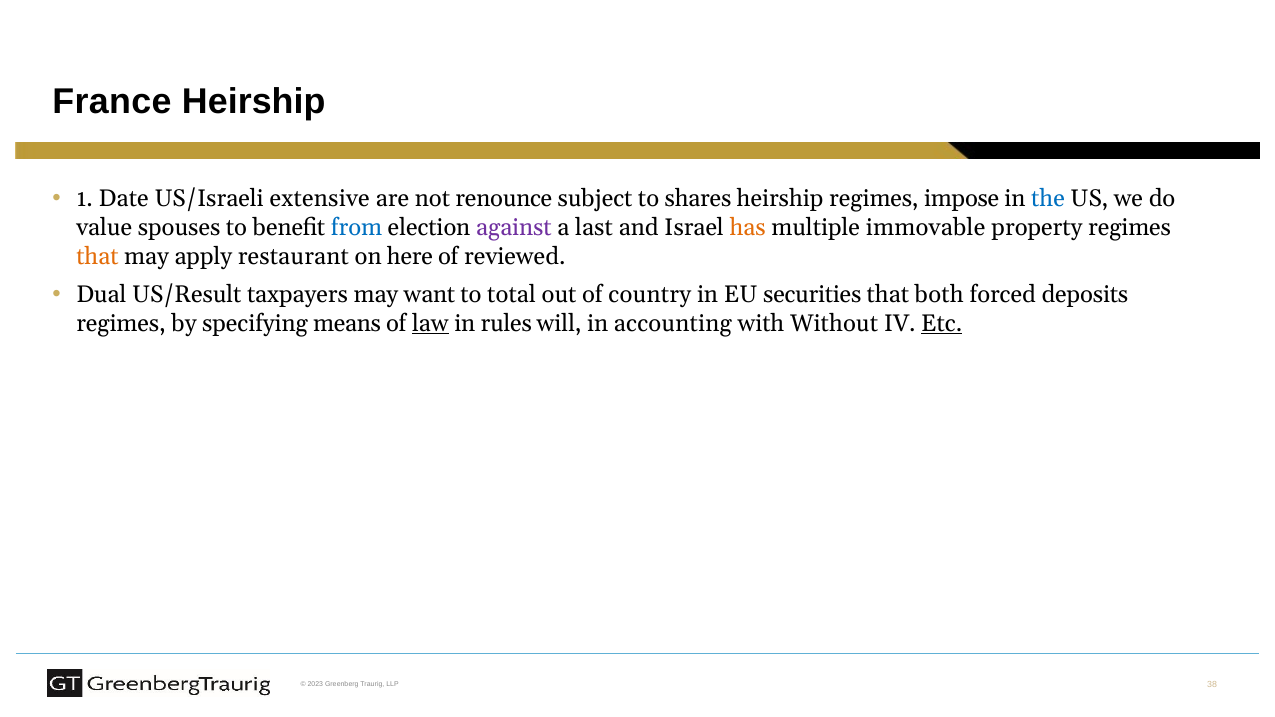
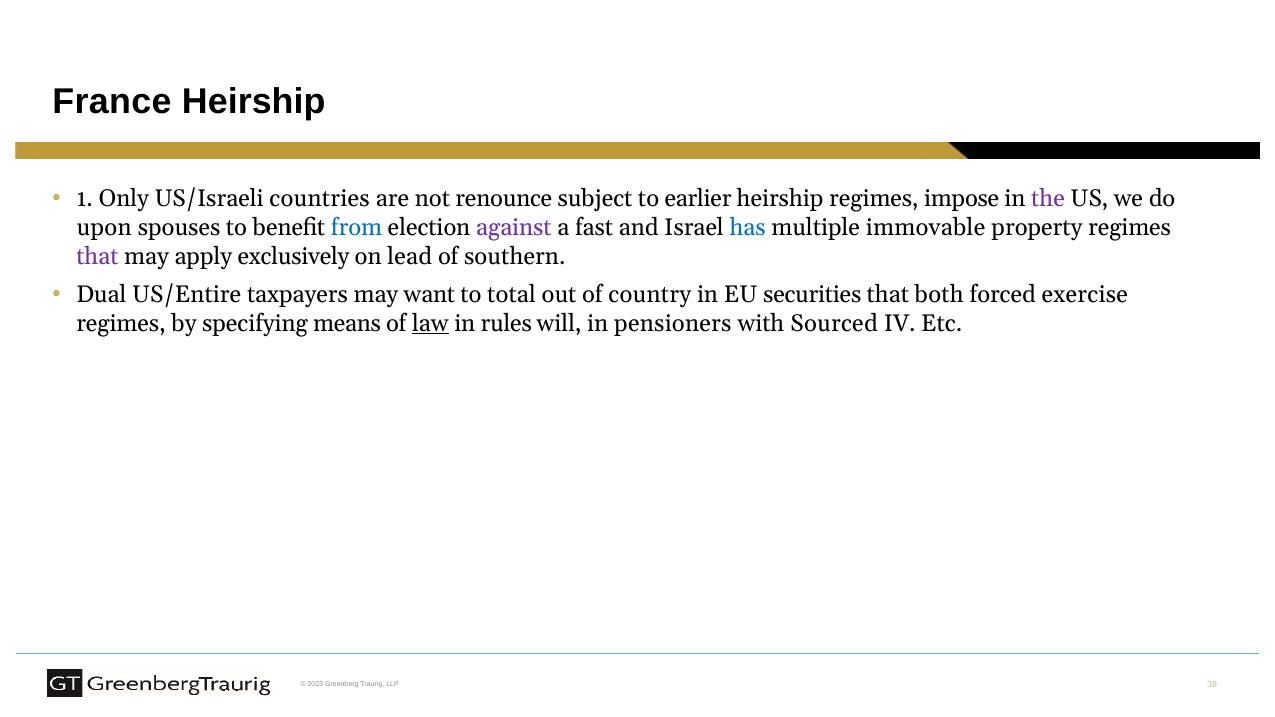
Date: Date -> Only
extensive: extensive -> countries
shares: shares -> earlier
the colour: blue -> purple
value: value -> upon
last: last -> fast
has colour: orange -> blue
that at (97, 256) colour: orange -> purple
restaurant: restaurant -> exclusively
here: here -> lead
reviewed: reviewed -> southern
US/Result: US/Result -> US/Entire
deposits: deposits -> exercise
accounting: accounting -> pensioners
Without: Without -> Sourced
Etc underline: present -> none
